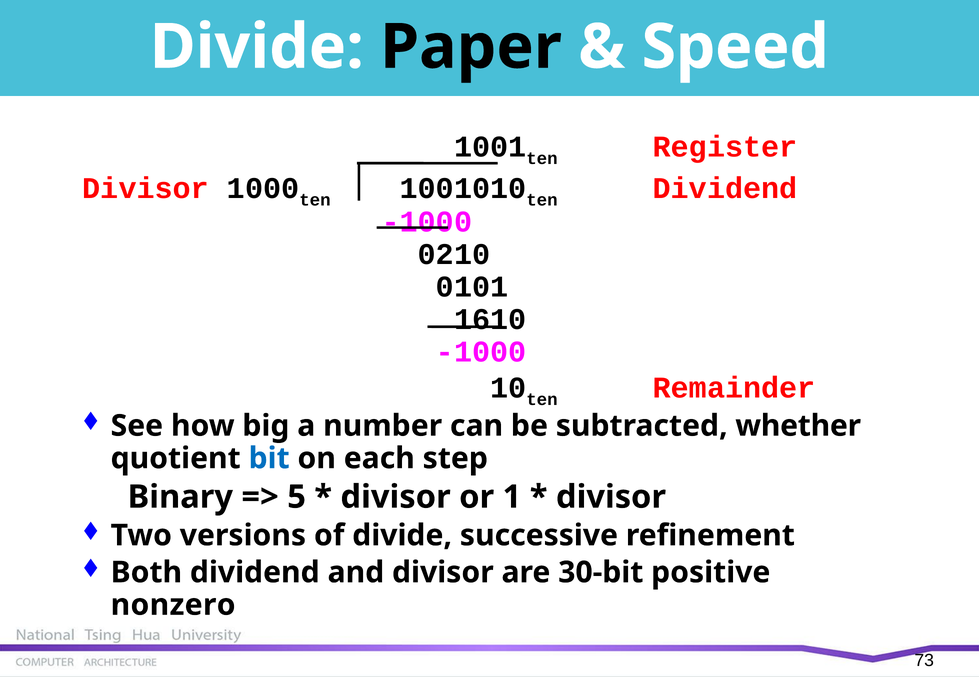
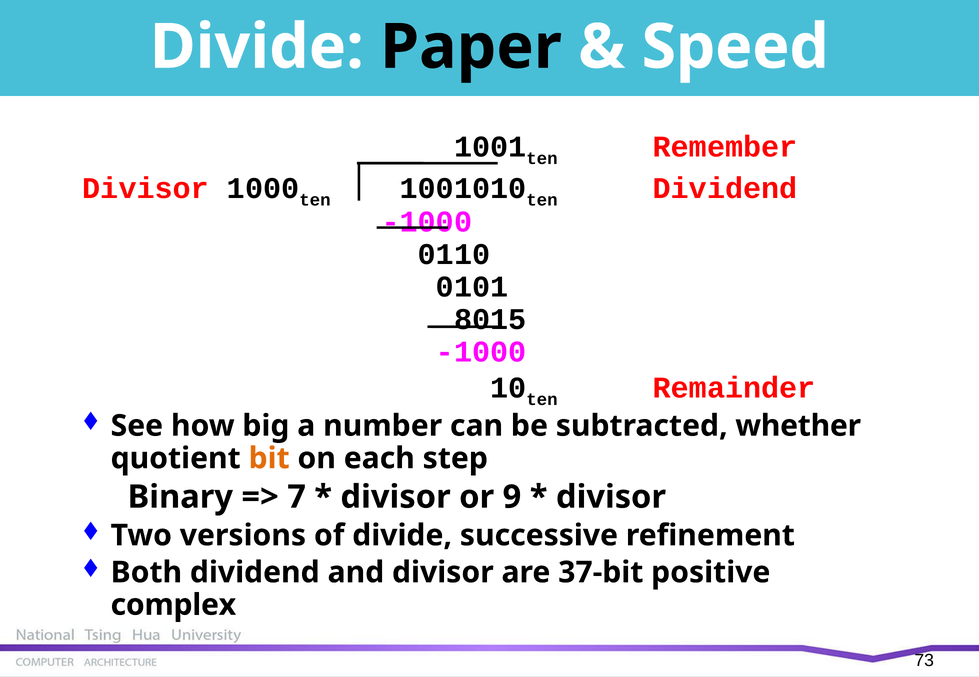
Register: Register -> Remember
0210: 0210 -> 0110
1610: 1610 -> 8015
bit colour: blue -> orange
5: 5 -> 7
1: 1 -> 9
30-bit: 30-bit -> 37-bit
nonzero: nonzero -> complex
